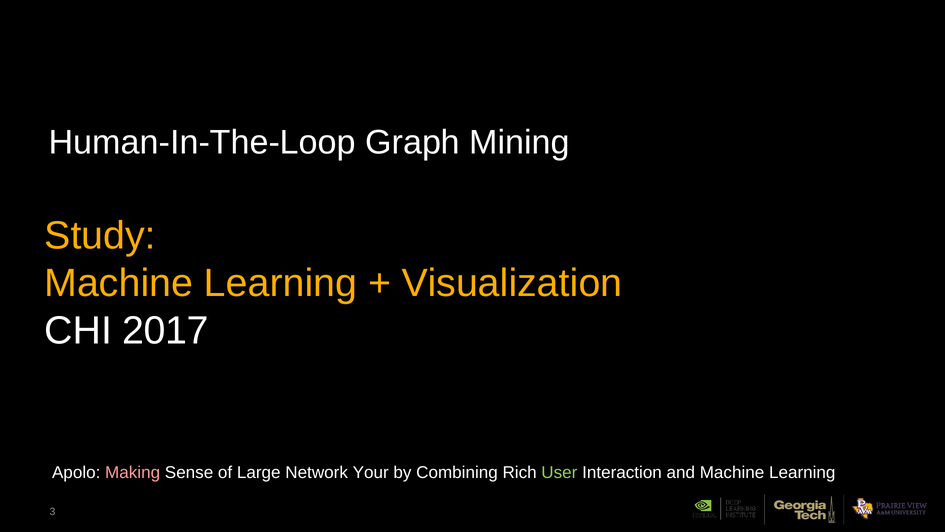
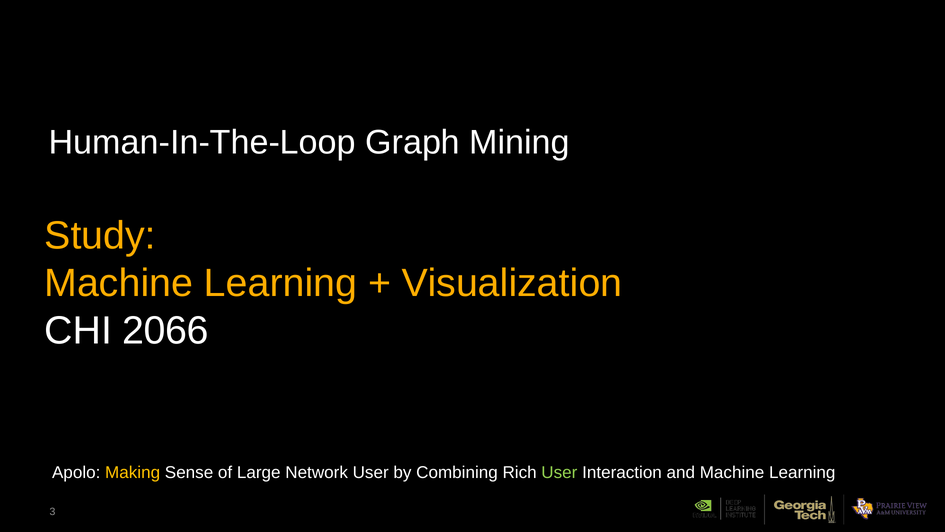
2017: 2017 -> 2066
Making colour: pink -> yellow
Network Your: Your -> User
